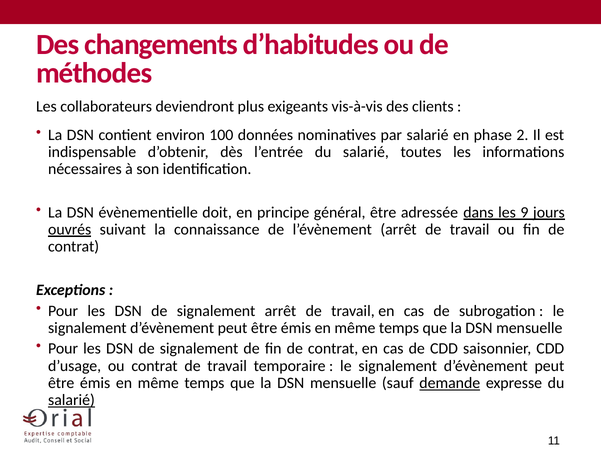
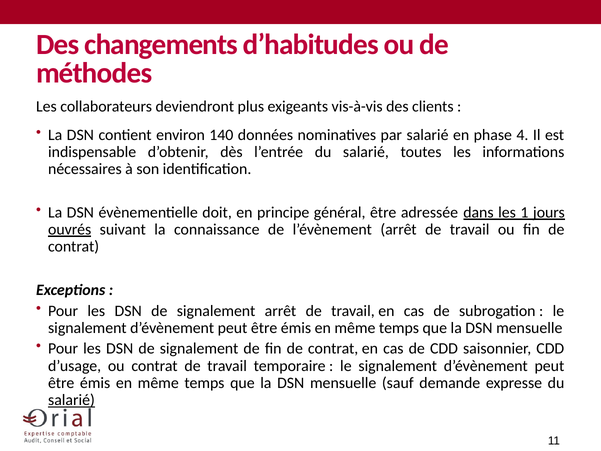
100: 100 -> 140
2: 2 -> 4
9: 9 -> 1
demande underline: present -> none
